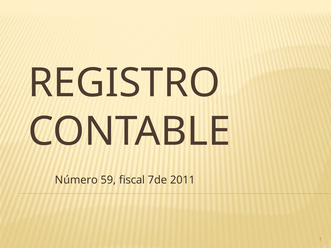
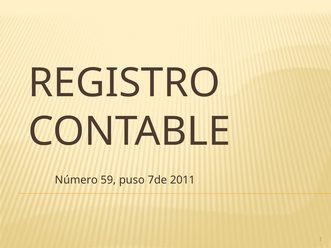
fiscal: fiscal -> puso
